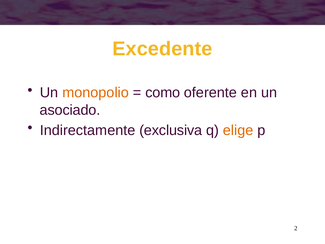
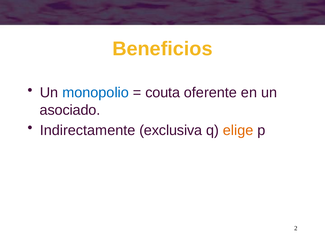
Excedente: Excedente -> Beneficios
monopolio colour: orange -> blue
como: como -> couta
